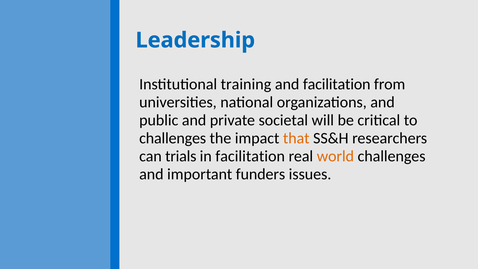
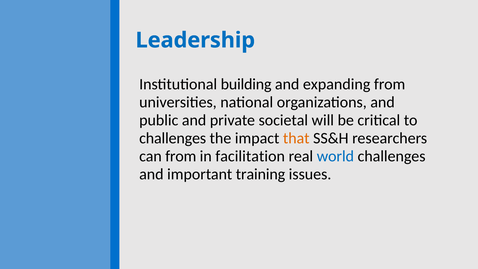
training: training -> building
and facilitation: facilitation -> expanding
can trials: trials -> from
world colour: orange -> blue
funders: funders -> training
